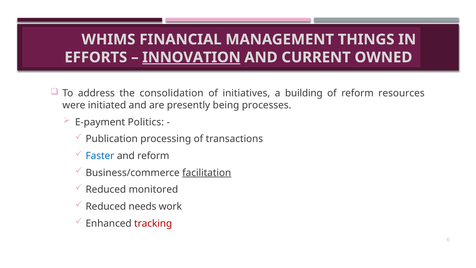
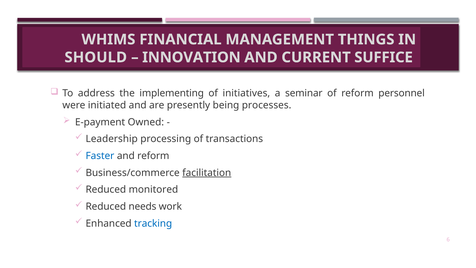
EFFORTS: EFFORTS -> SHOULD
INNOVATION underline: present -> none
OWNED: OWNED -> SUFFICE
consolidation: consolidation -> implementing
building: building -> seminar
resources: resources -> personnel
Politics: Politics -> Owned
Publication: Publication -> Leadership
tracking colour: red -> blue
